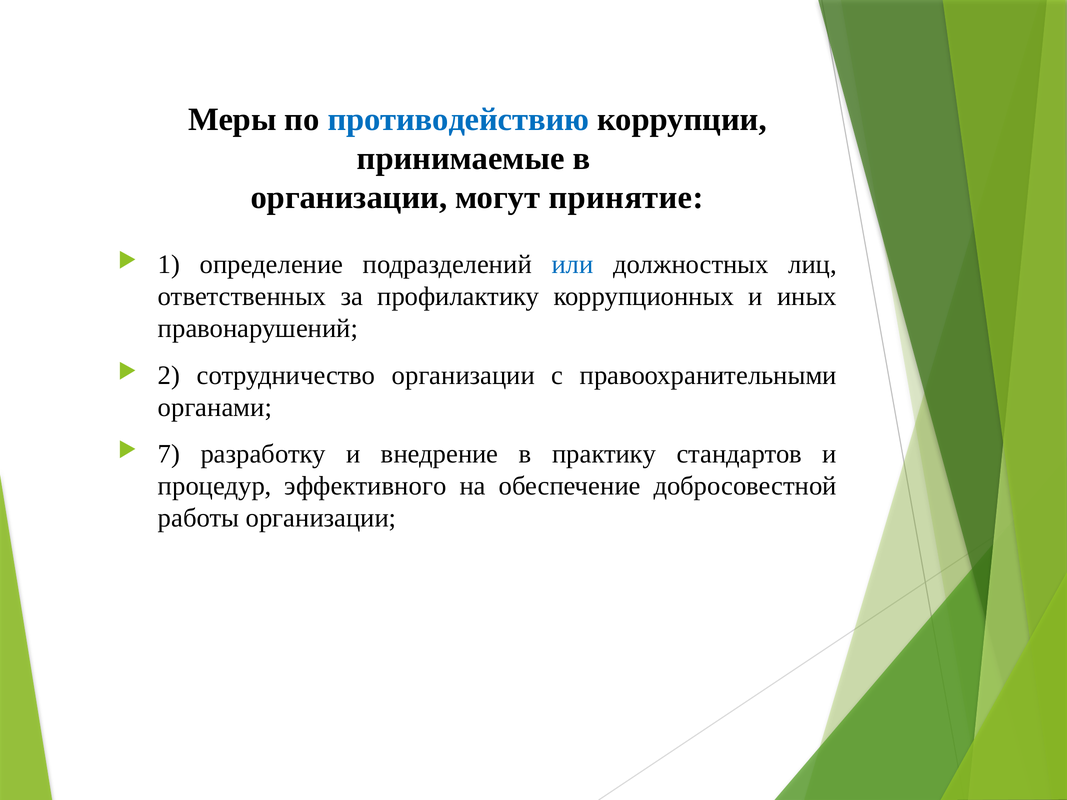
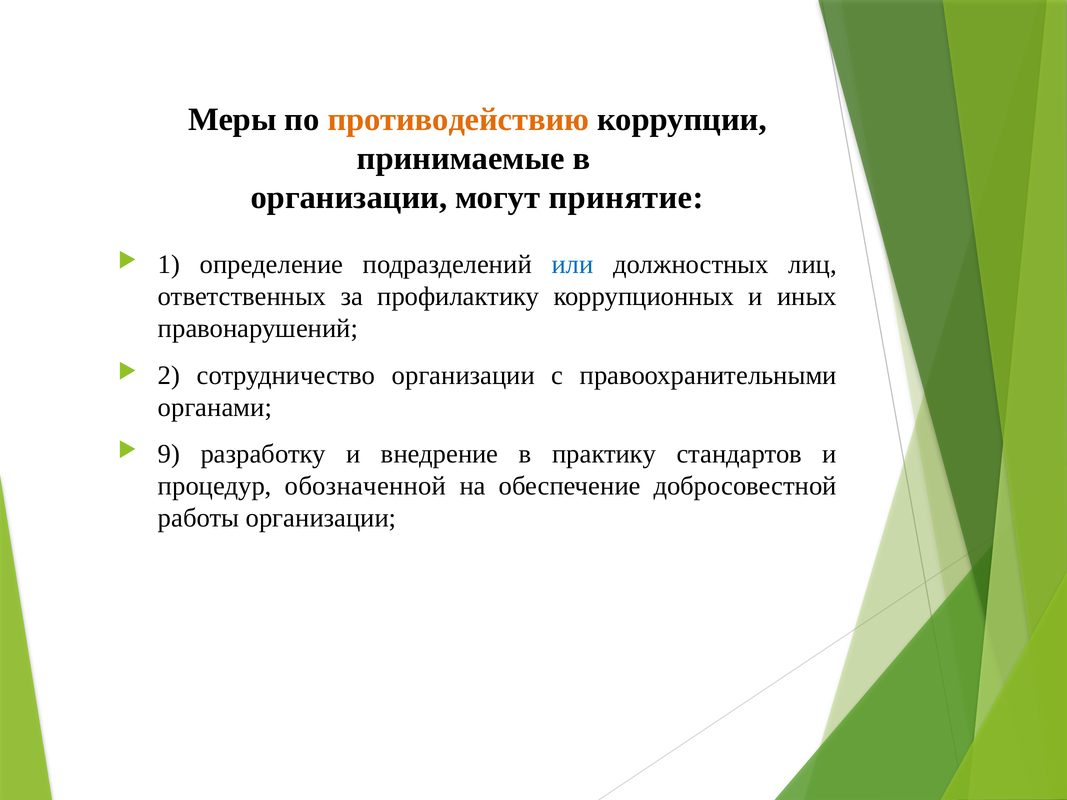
противодействию colour: blue -> orange
7: 7 -> 9
эффективного: эффективного -> обозначенной
